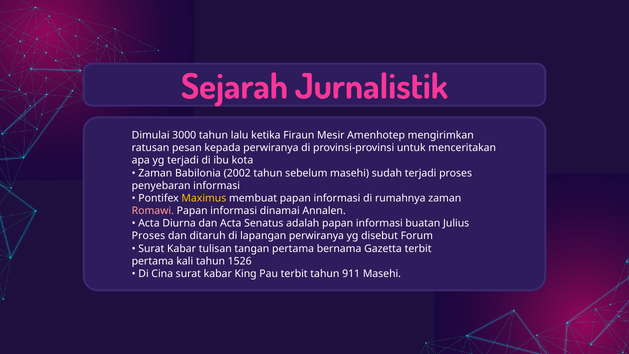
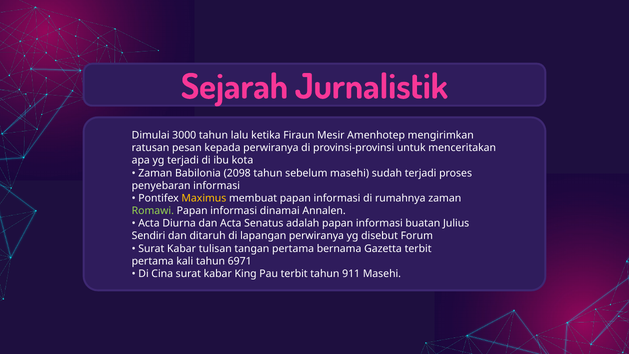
2002: 2002 -> 2098
Romawi colour: pink -> light green
Proses at (148, 236): Proses -> Sendiri
1526: 1526 -> 6971
